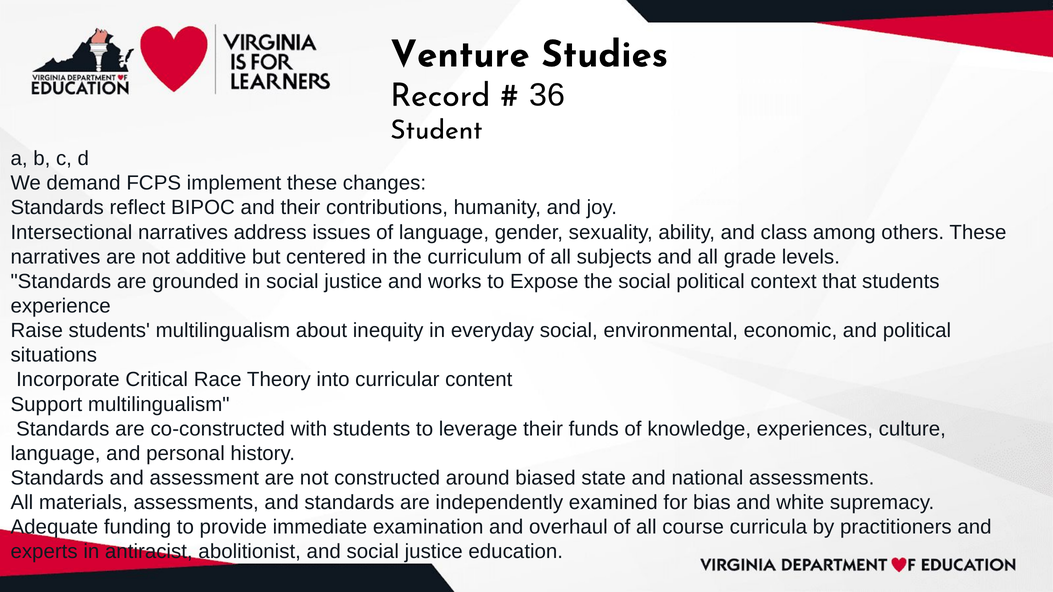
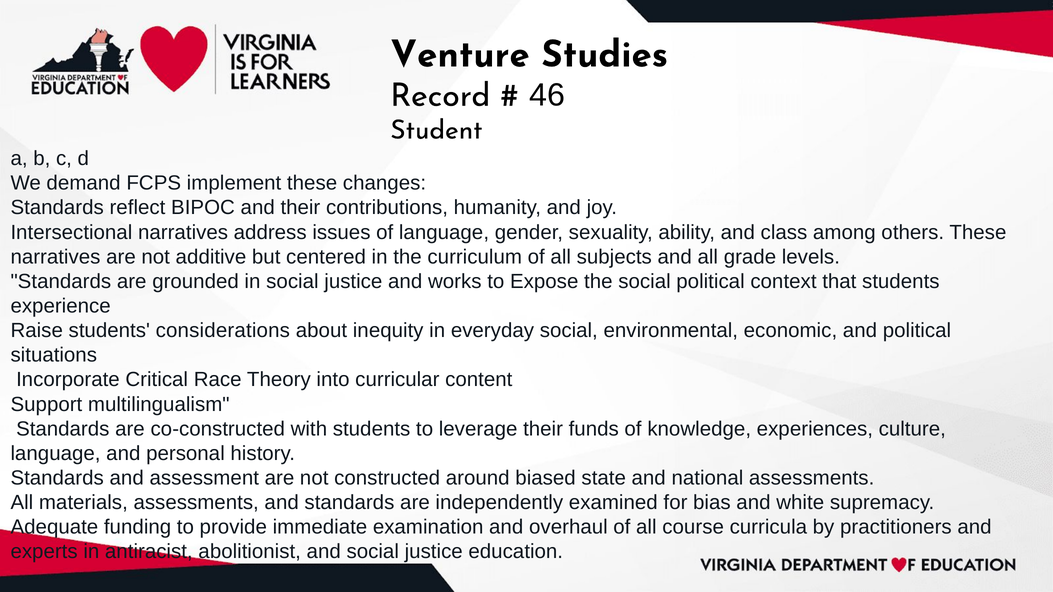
36: 36 -> 46
students multilingualism: multilingualism -> considerations
